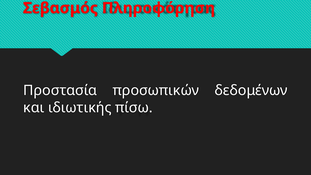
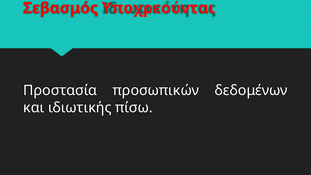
Πληροφόρηση: Πληροφόρηση -> Υποχρεούνται
